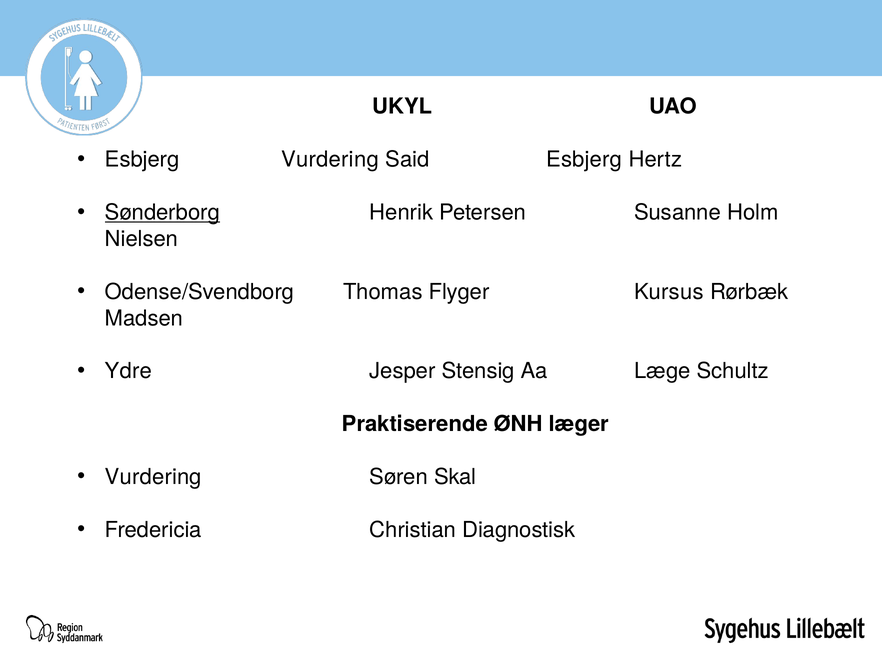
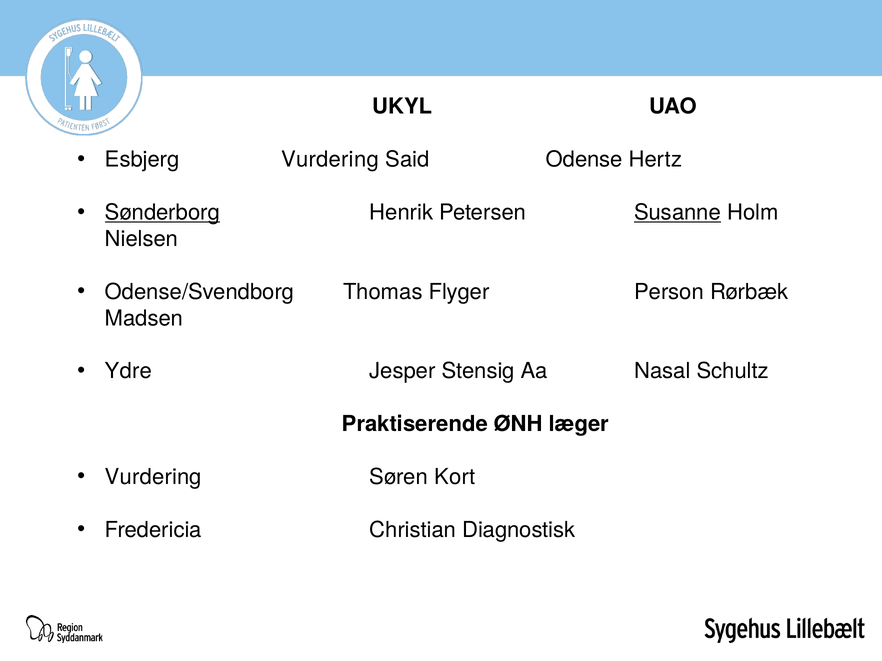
Said Esbjerg: Esbjerg -> Odense
Susanne underline: none -> present
Kursus: Kursus -> Person
Læge: Læge -> Nasal
Skal: Skal -> Kort
